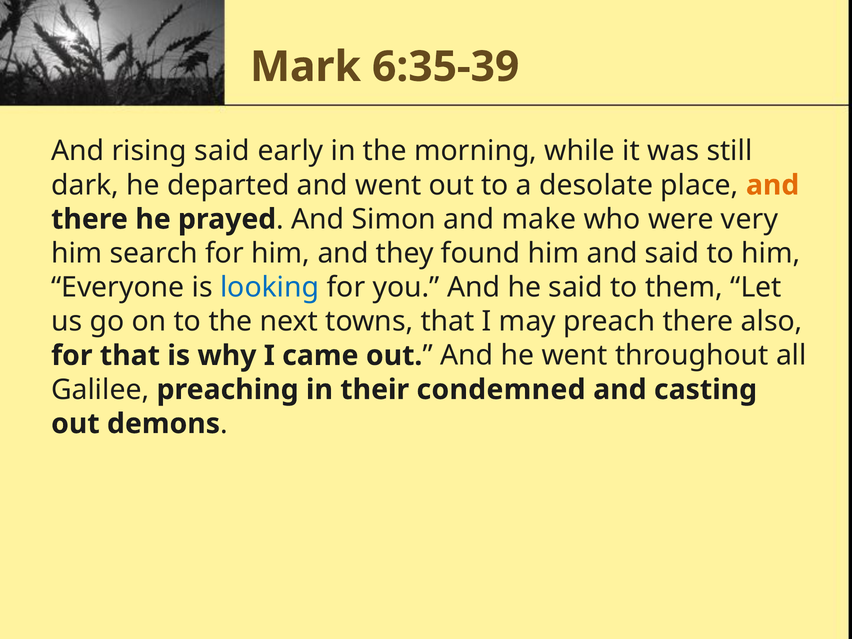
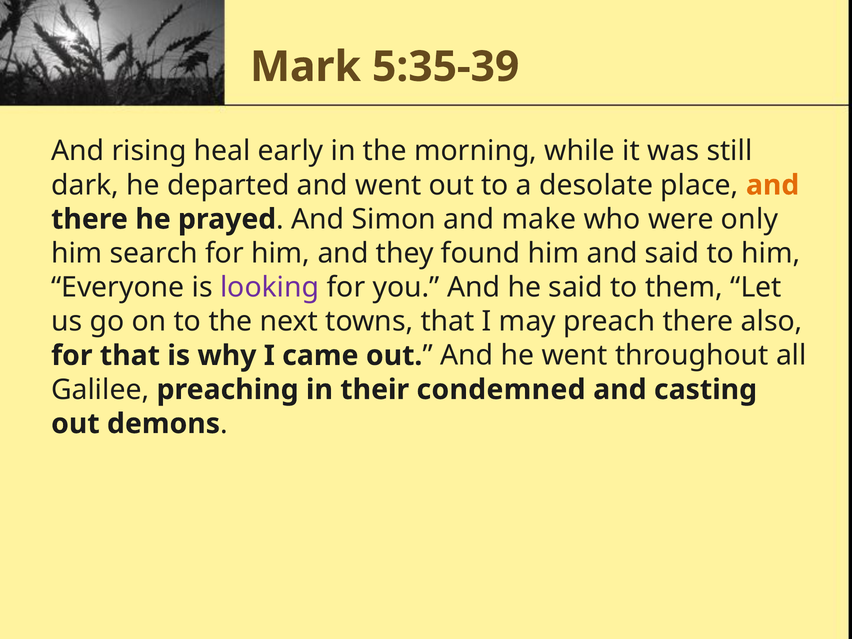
6:35-39: 6:35-39 -> 5:35-39
rising said: said -> heal
very: very -> only
looking colour: blue -> purple
